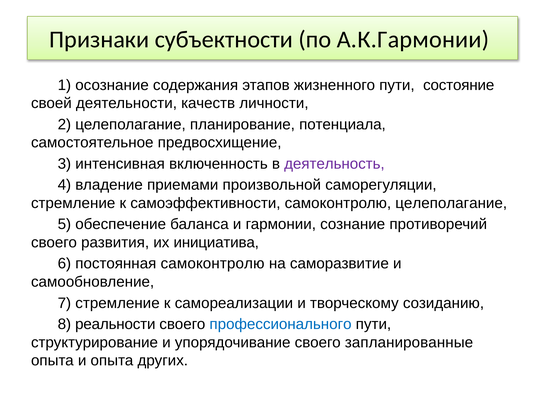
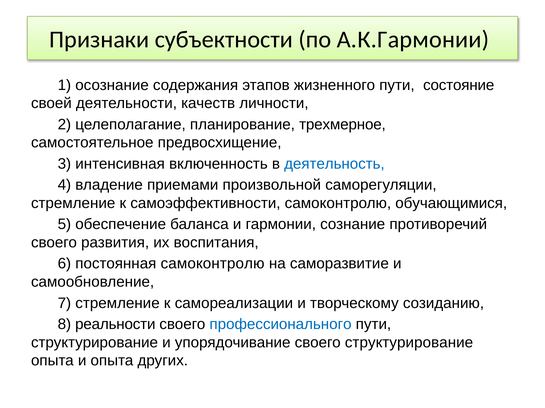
потенциала: потенциала -> трехмерное
деятельность colour: purple -> blue
самоконтролю целеполагание: целеполагание -> обучающимися
инициатива: инициатива -> воспитания
своего запланированные: запланированные -> структурирование
